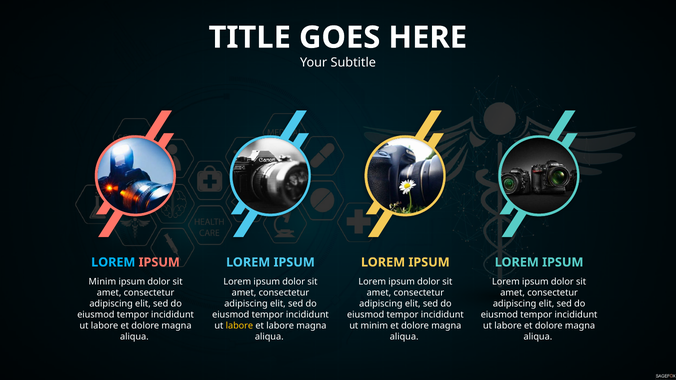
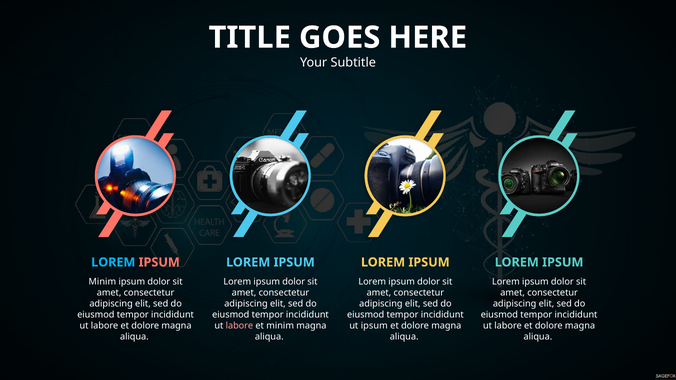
labore at (239, 326) colour: yellow -> pink
et labore: labore -> minim
ut minim: minim -> ipsum
